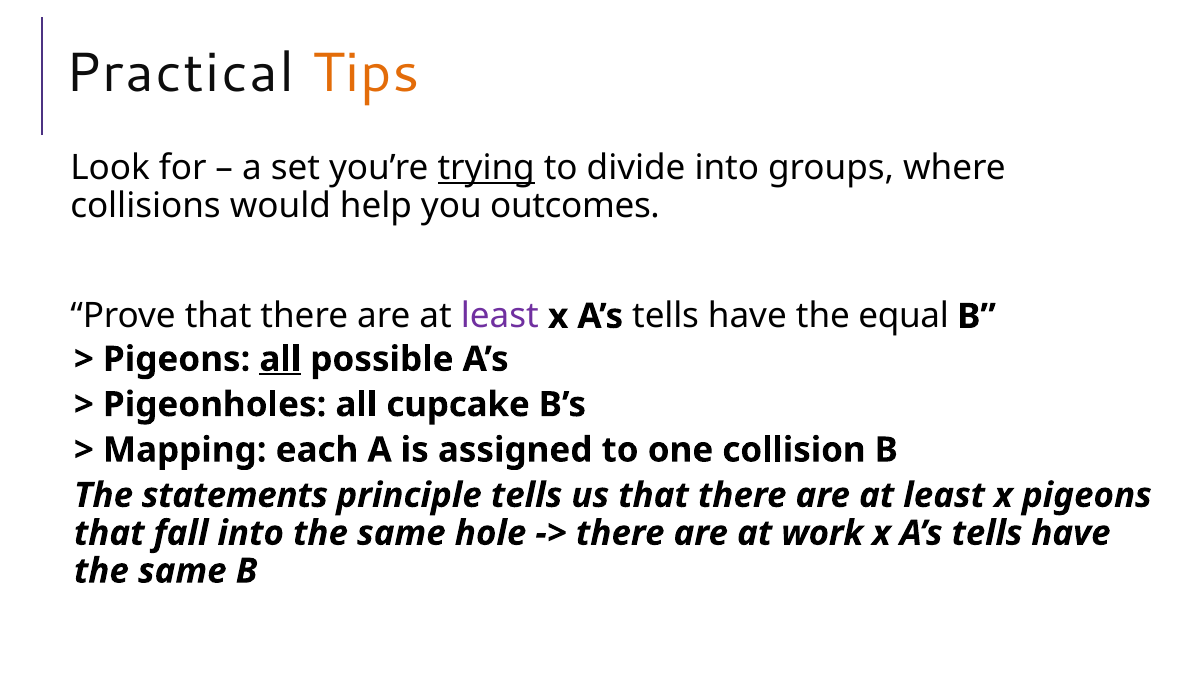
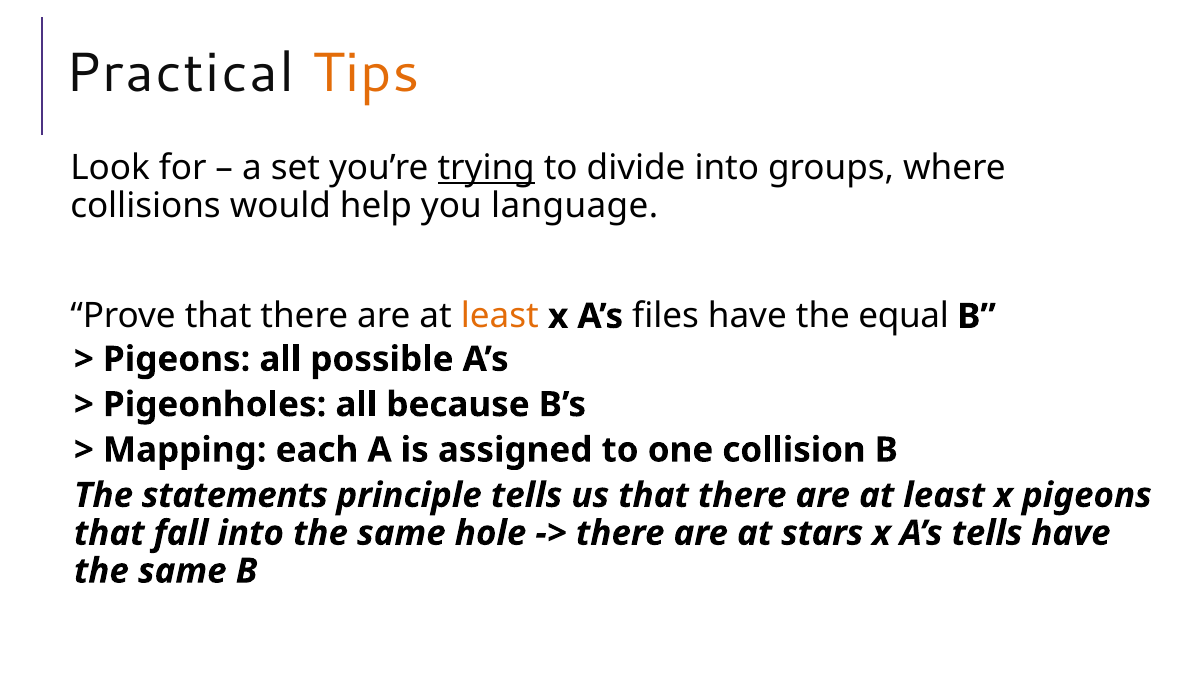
outcomes: outcomes -> language
least at (500, 316) colour: purple -> orange
tells at (666, 316): tells -> files
all at (280, 359) underline: present -> none
cupcake: cupcake -> because
work: work -> stars
